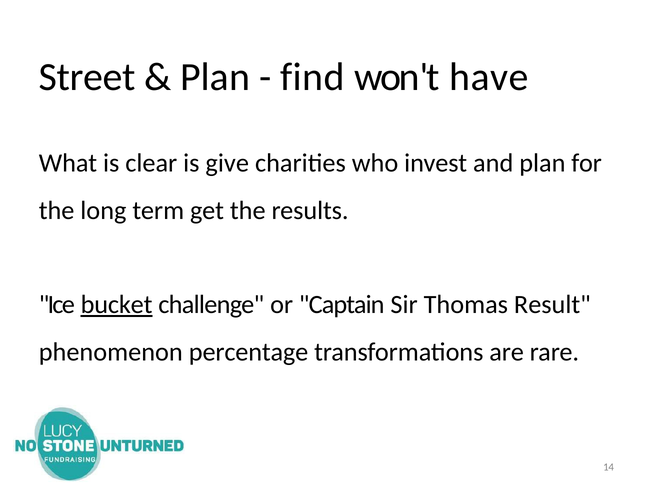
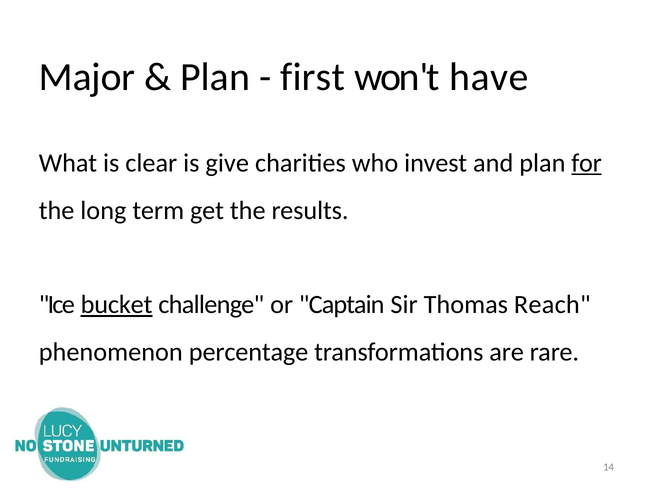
Street: Street -> Major
find: find -> first
for underline: none -> present
Result: Result -> Reach
